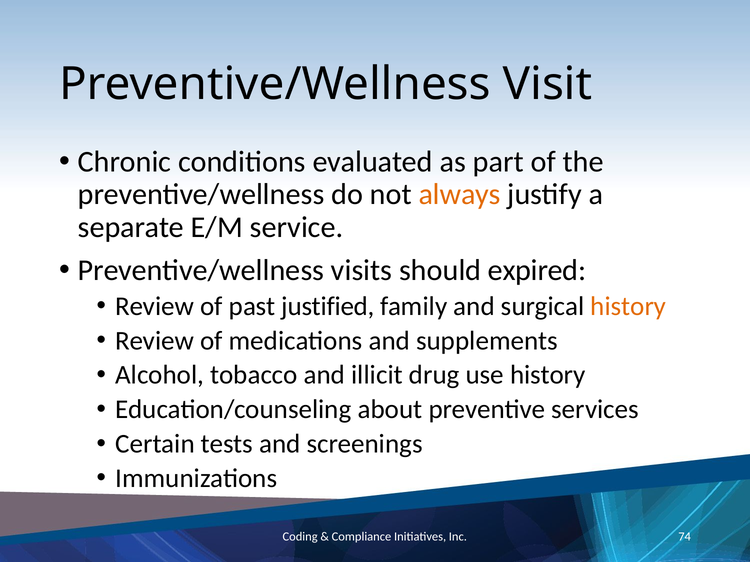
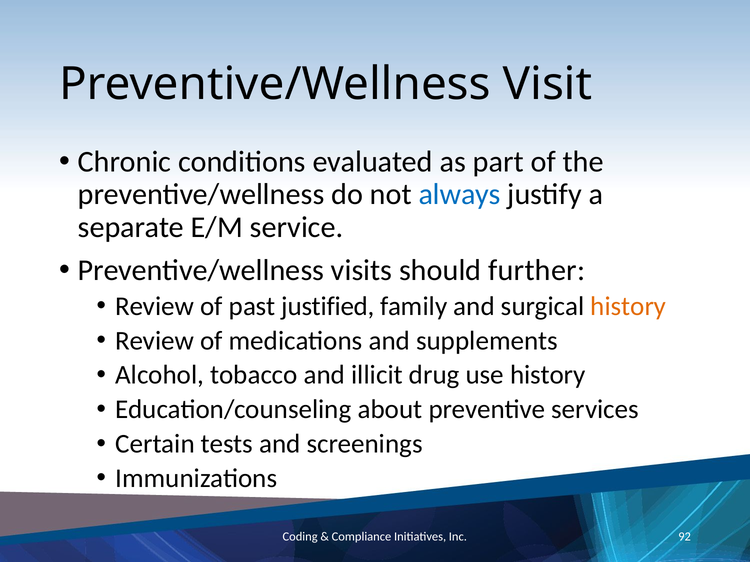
always colour: orange -> blue
expired: expired -> further
74: 74 -> 92
